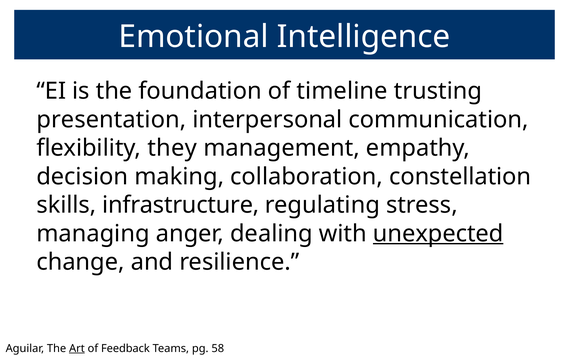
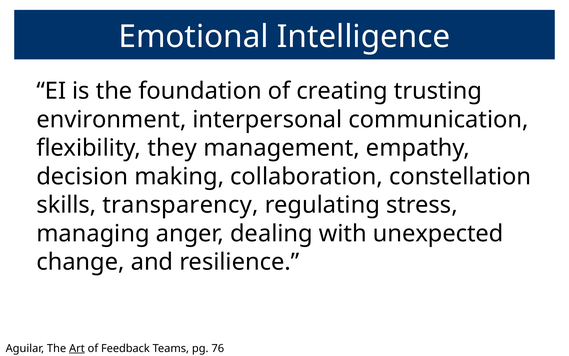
timeline: timeline -> creating
presentation: presentation -> environment
infrastructure: infrastructure -> transparency
unexpected underline: present -> none
58: 58 -> 76
